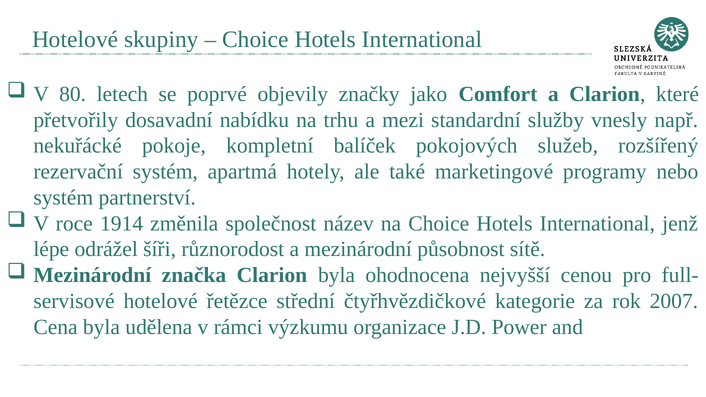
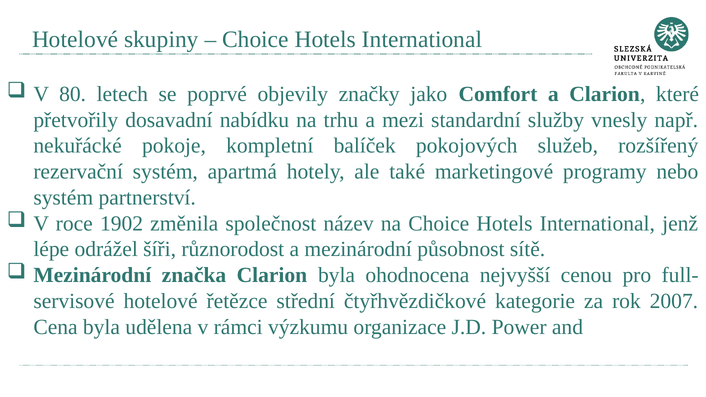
1914: 1914 -> 1902
